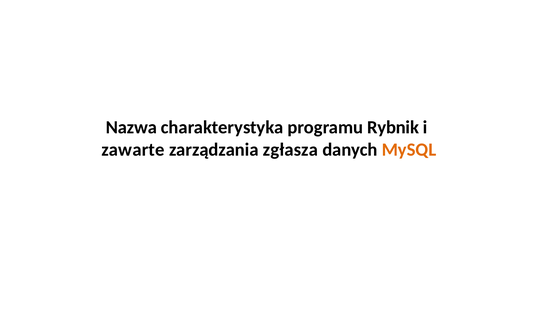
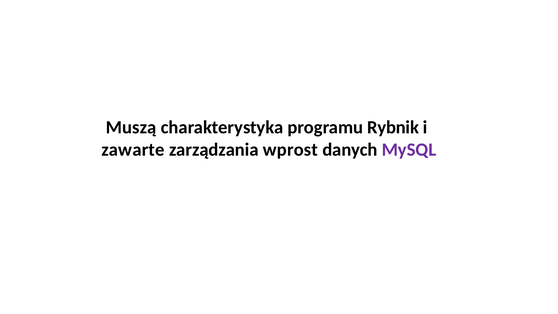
Nazwa: Nazwa -> Muszą
zgłasza: zgłasza -> wprost
MySQL colour: orange -> purple
